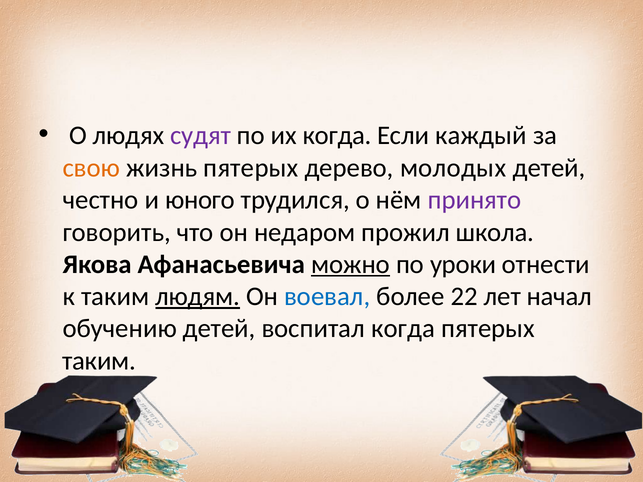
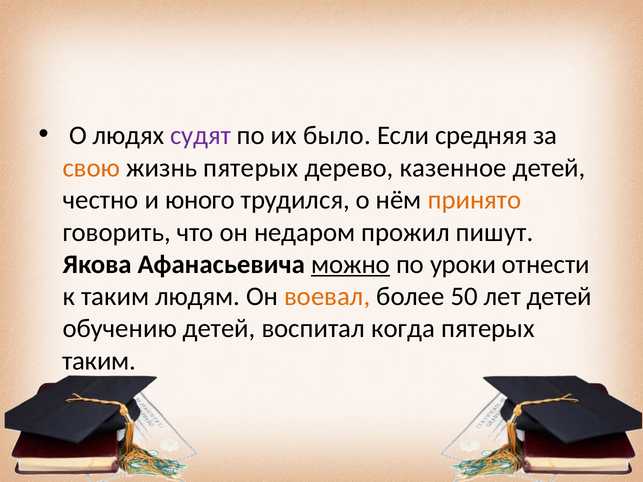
их когда: когда -> было
каждый: каждый -> средняя
молодых: молодых -> казенное
принято colour: purple -> orange
школа: школа -> пишут
людям underline: present -> none
воевал colour: blue -> orange
22: 22 -> 50
лет начал: начал -> детей
